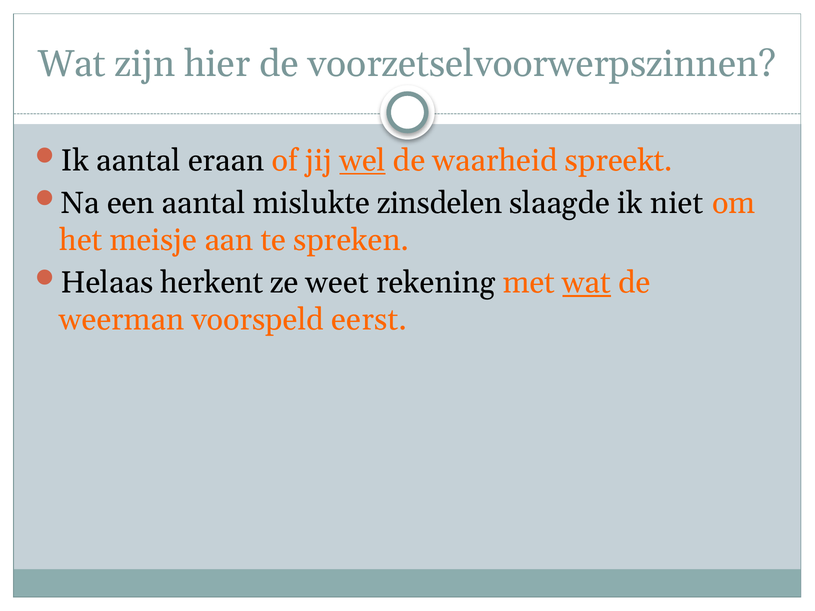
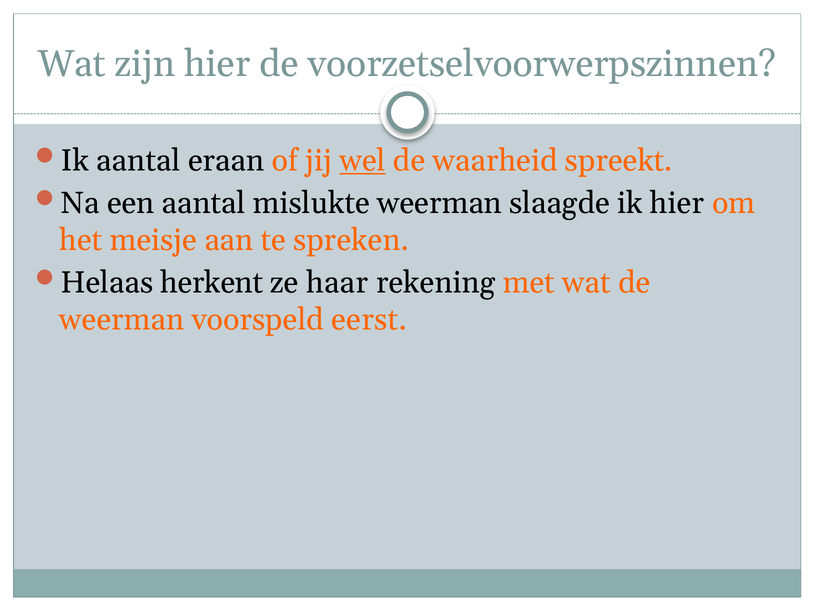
mislukte zinsdelen: zinsdelen -> weerman
ik niet: niet -> hier
weet: weet -> haar
wat at (587, 283) underline: present -> none
